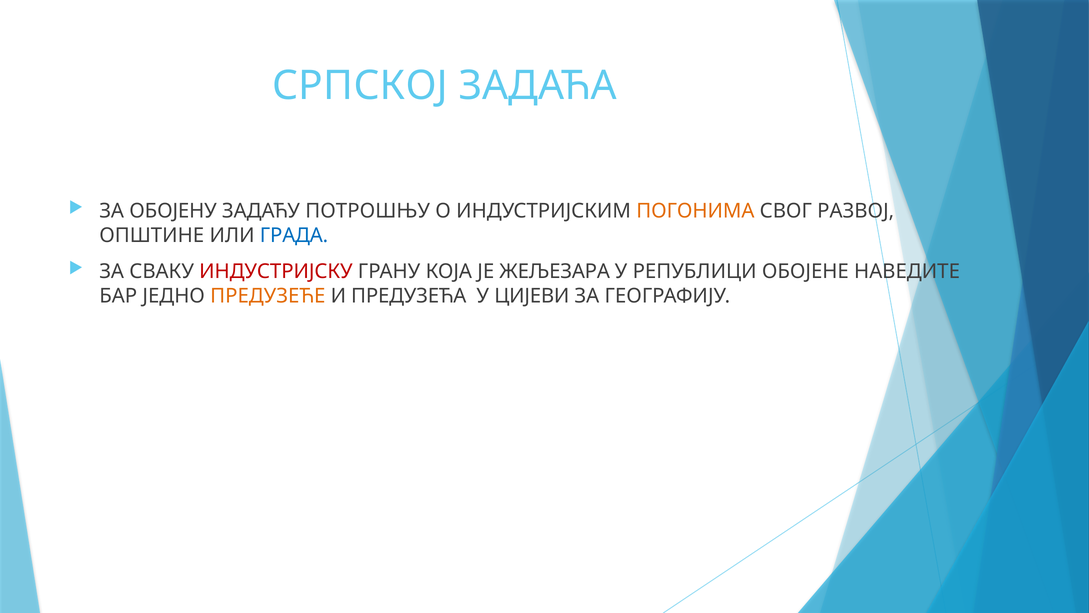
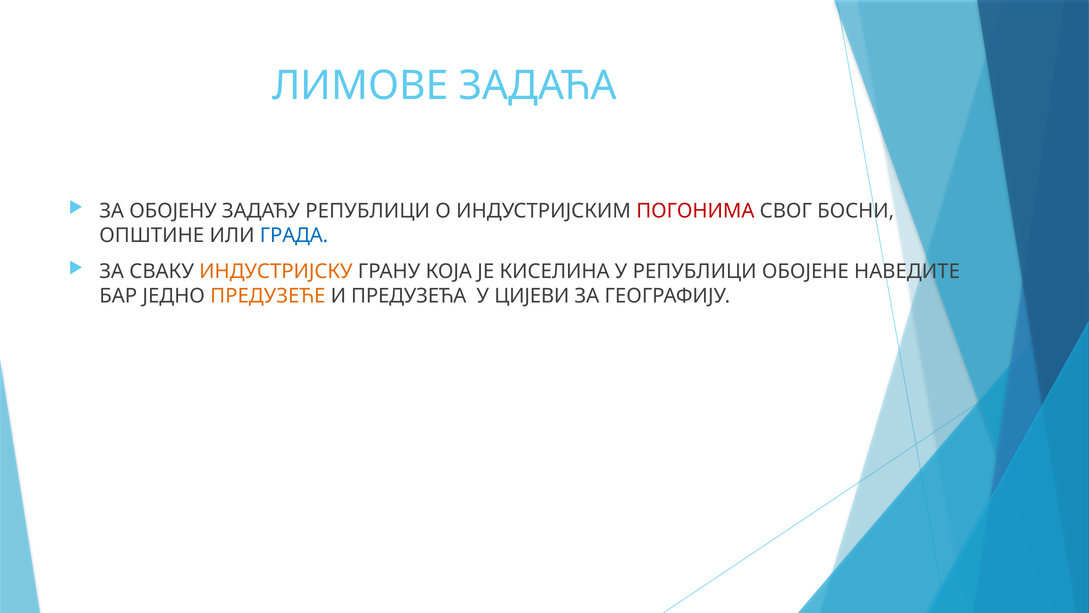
СРПСКОЈ: СРПСКОЈ -> ЛИМОВЕ
ЗАДАЋУ ПОТРОШЊУ: ПОТРОШЊУ -> РЕПУБЛИЦИ
ПОГОНИМА colour: orange -> red
РАЗВОЈ: РАЗВОЈ -> БОСНИ
ИНДУСТРИЈСКУ colour: red -> orange
ЖЕЉЕЗАРА: ЖЕЉЕЗАРА -> КИСЕЛИНА
